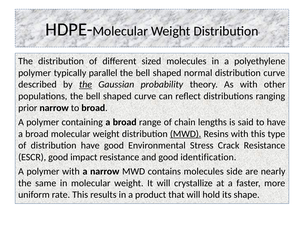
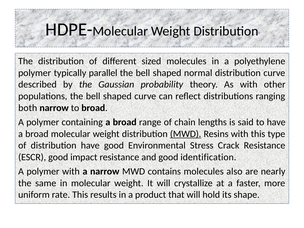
the at (86, 85) underline: present -> none
prior: prior -> both
side: side -> also
